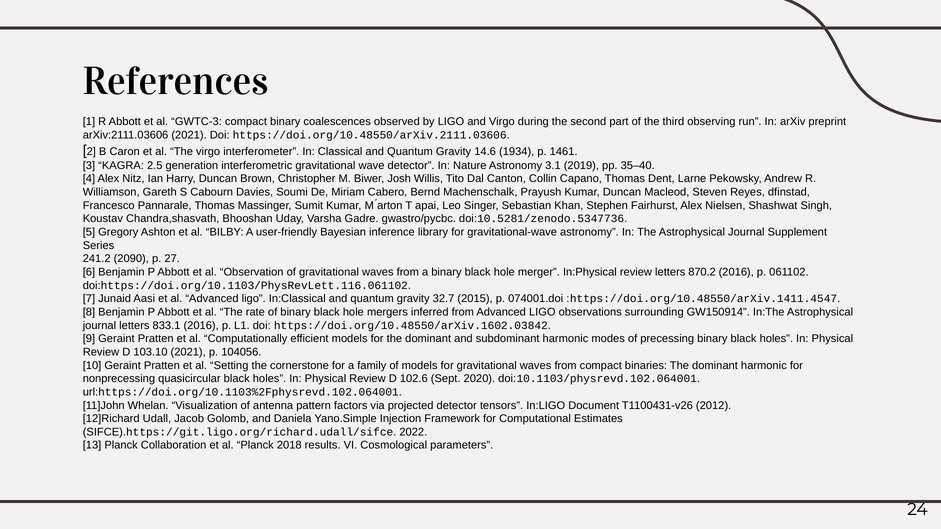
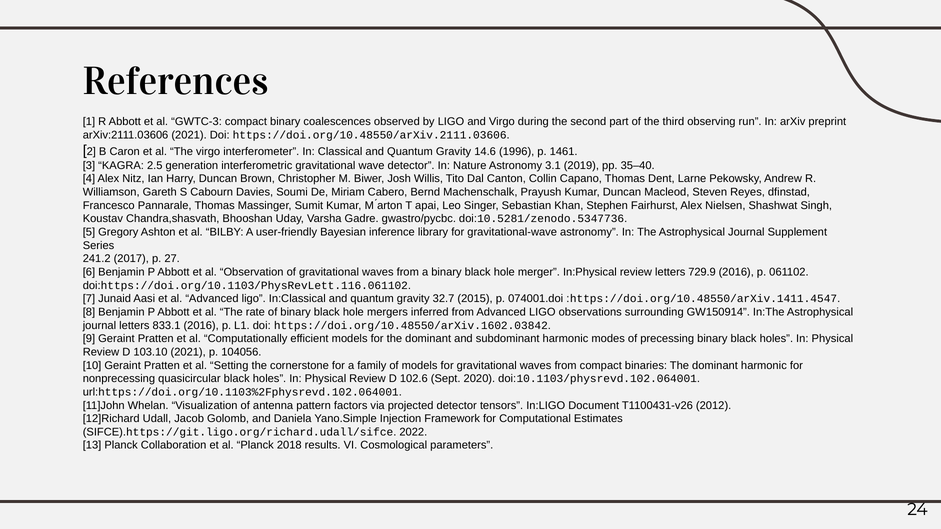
1934: 1934 -> 1996
2090: 2090 -> 2017
870.2: 870.2 -> 729.9
